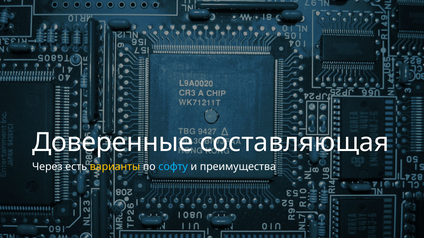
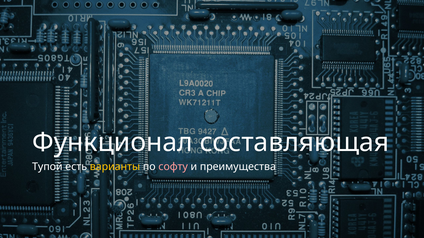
Доверенные: Доверенные -> Функционал
Через: Через -> Тупой
софту colour: light blue -> pink
